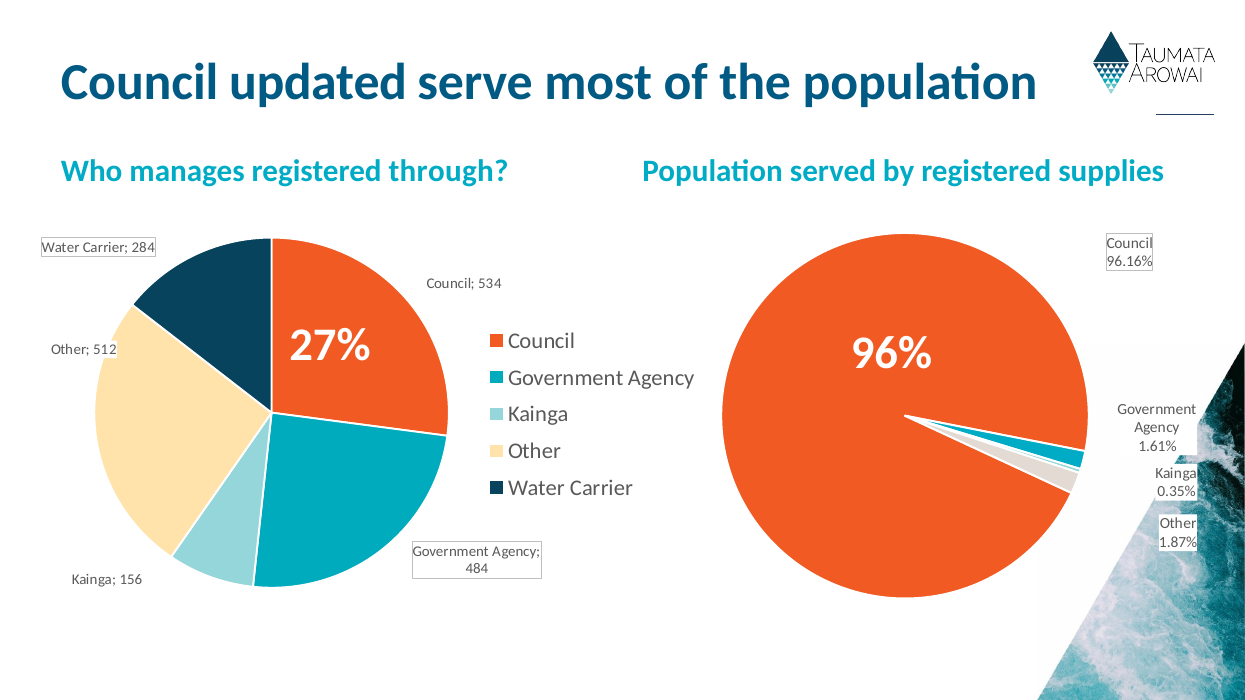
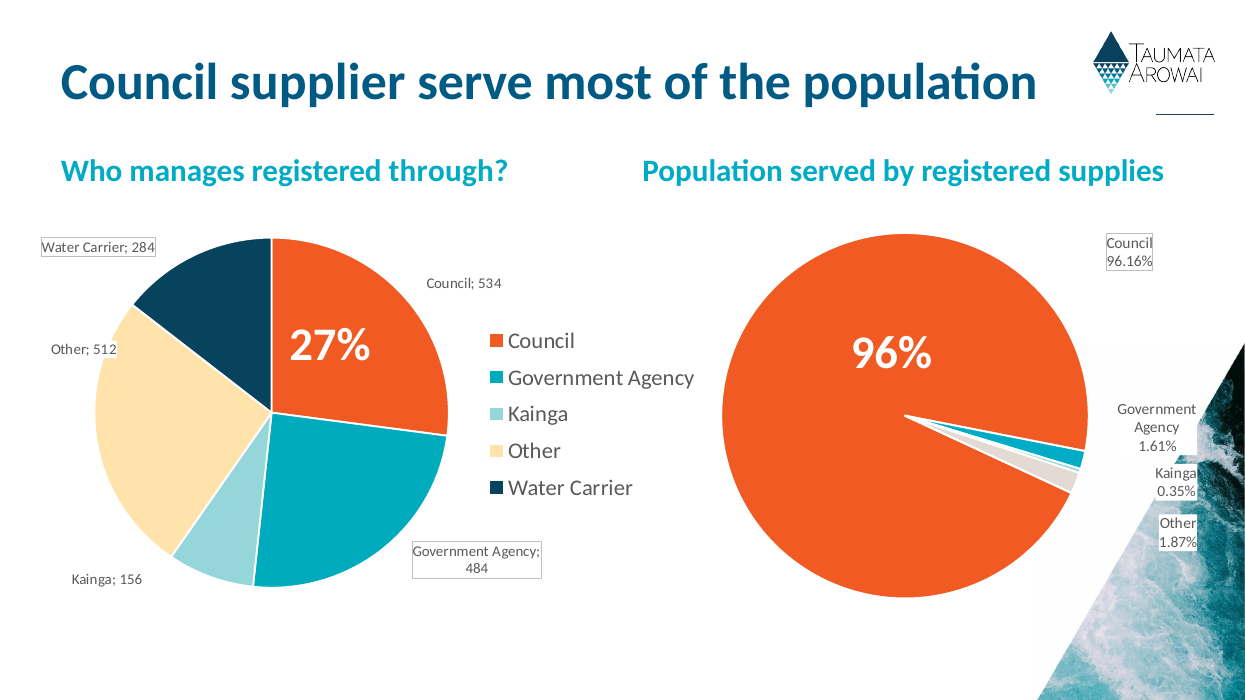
updated: updated -> supplier
